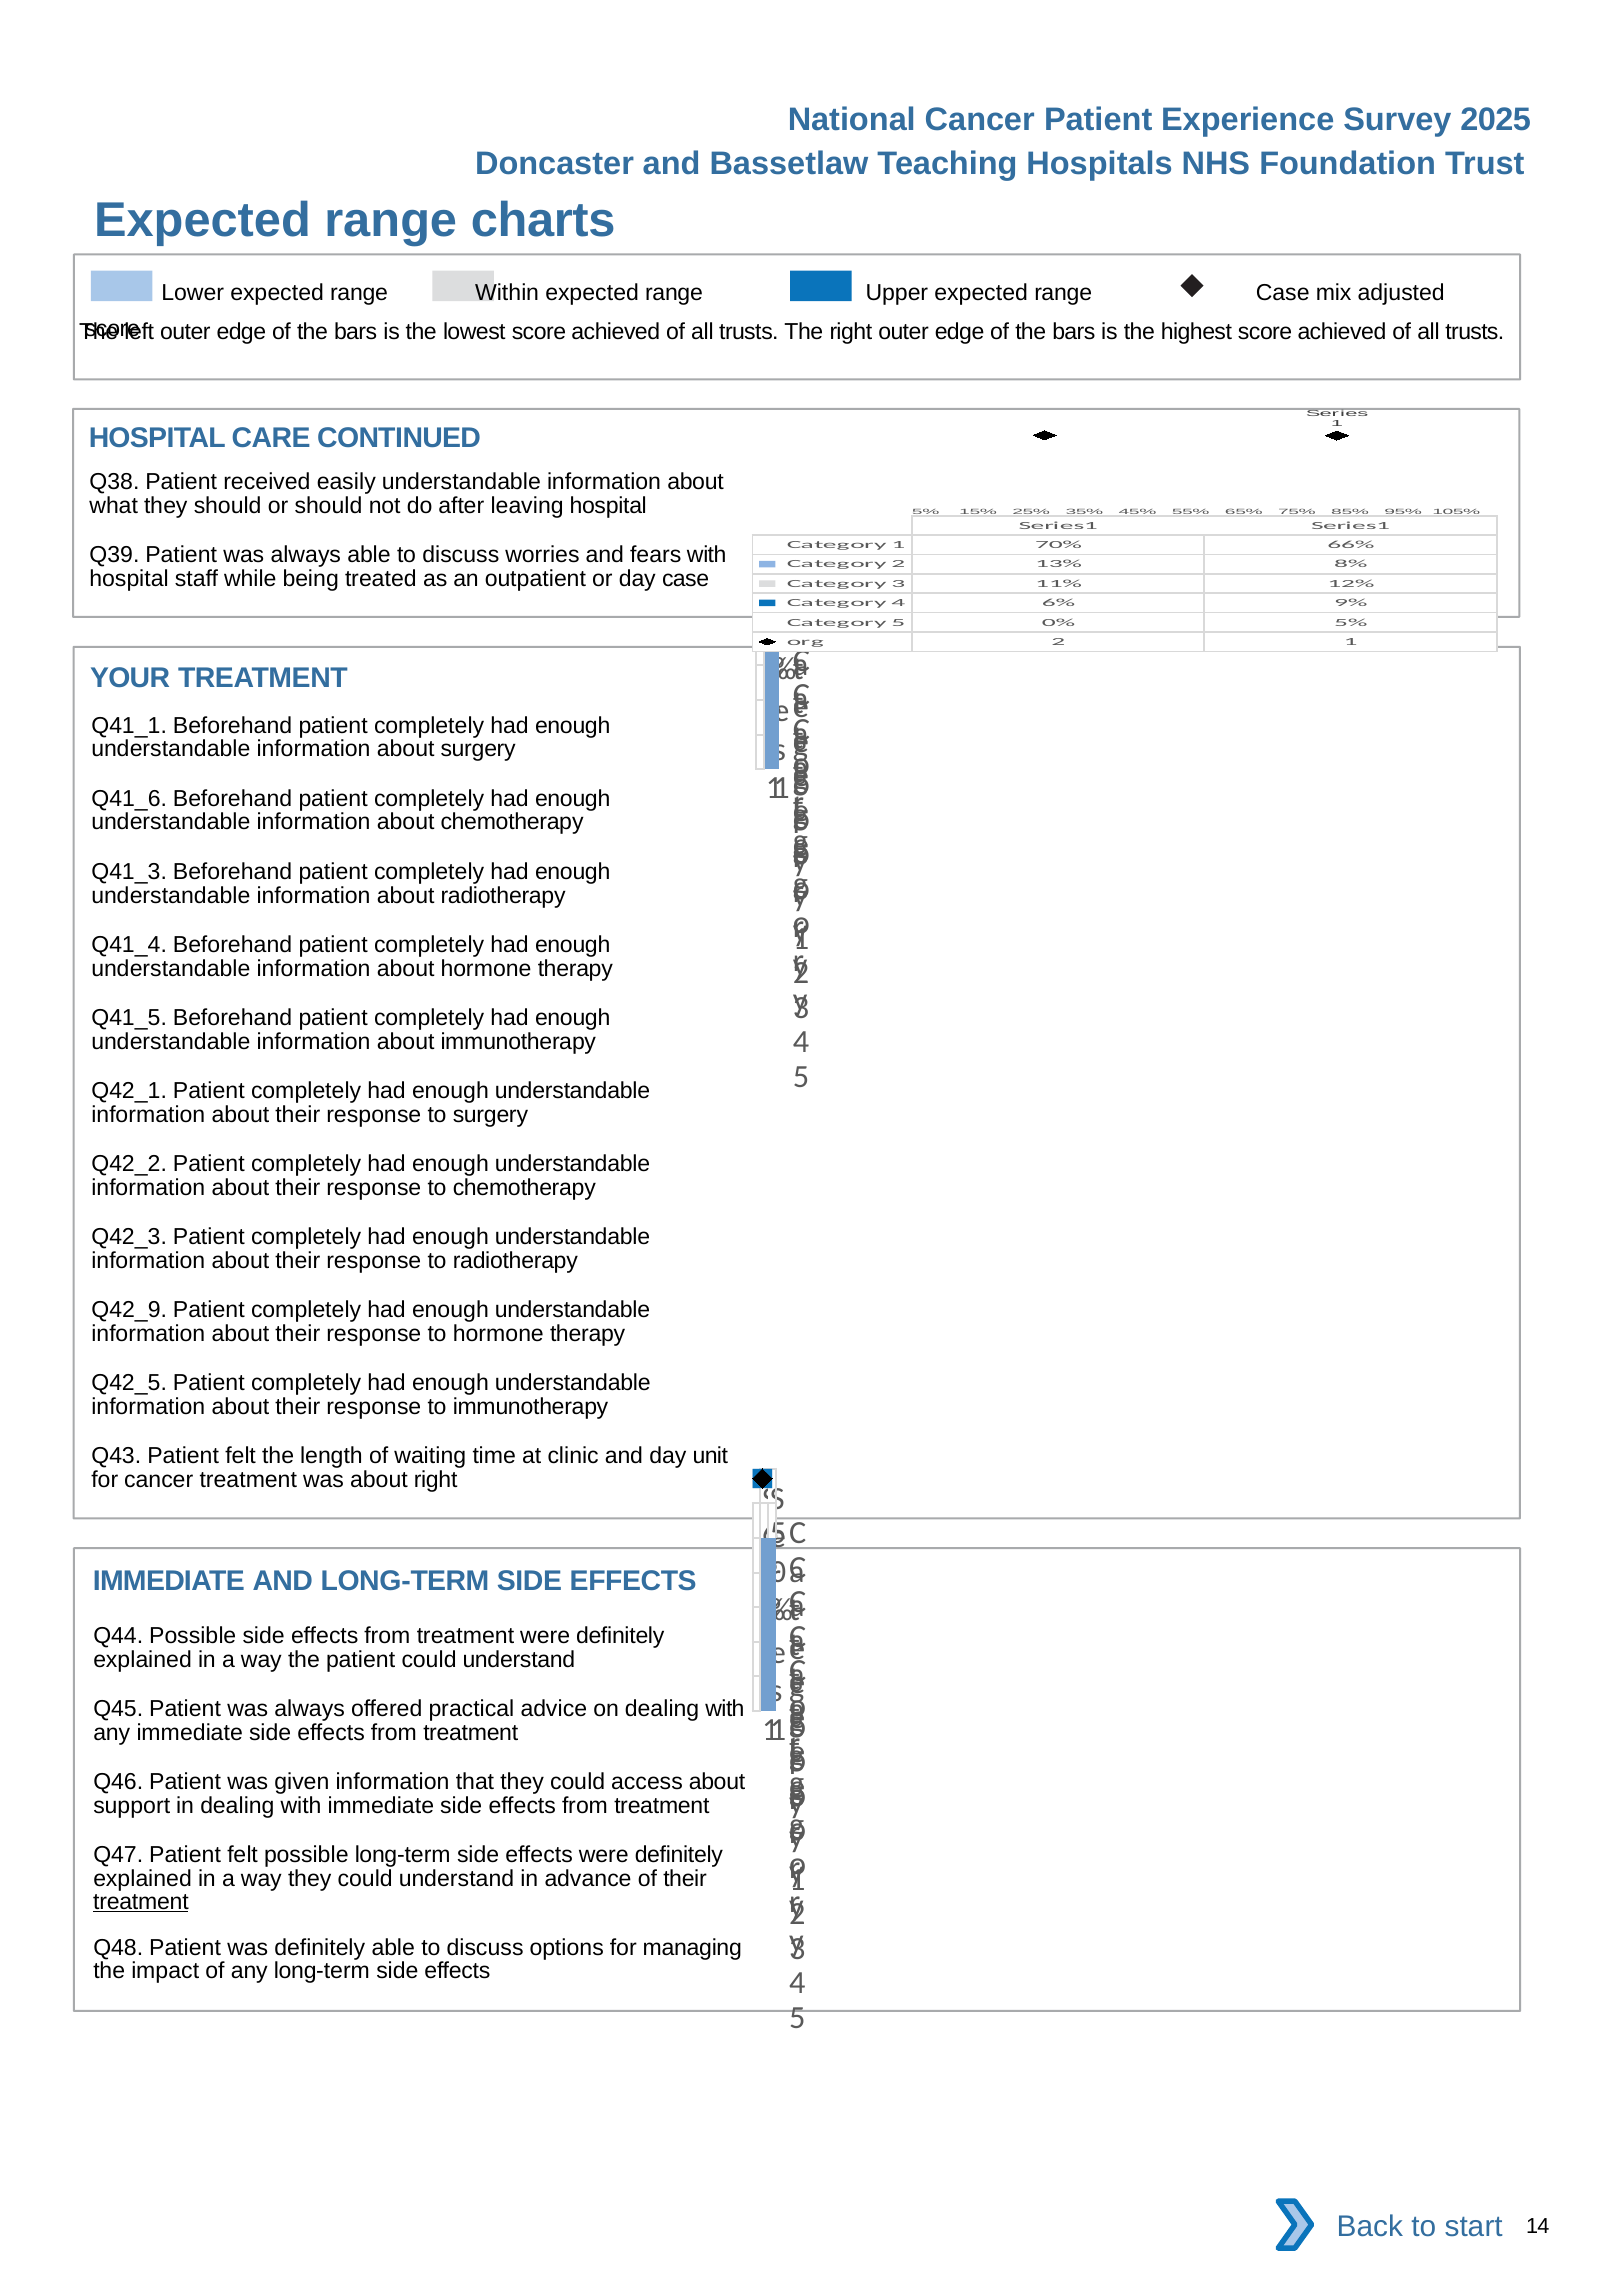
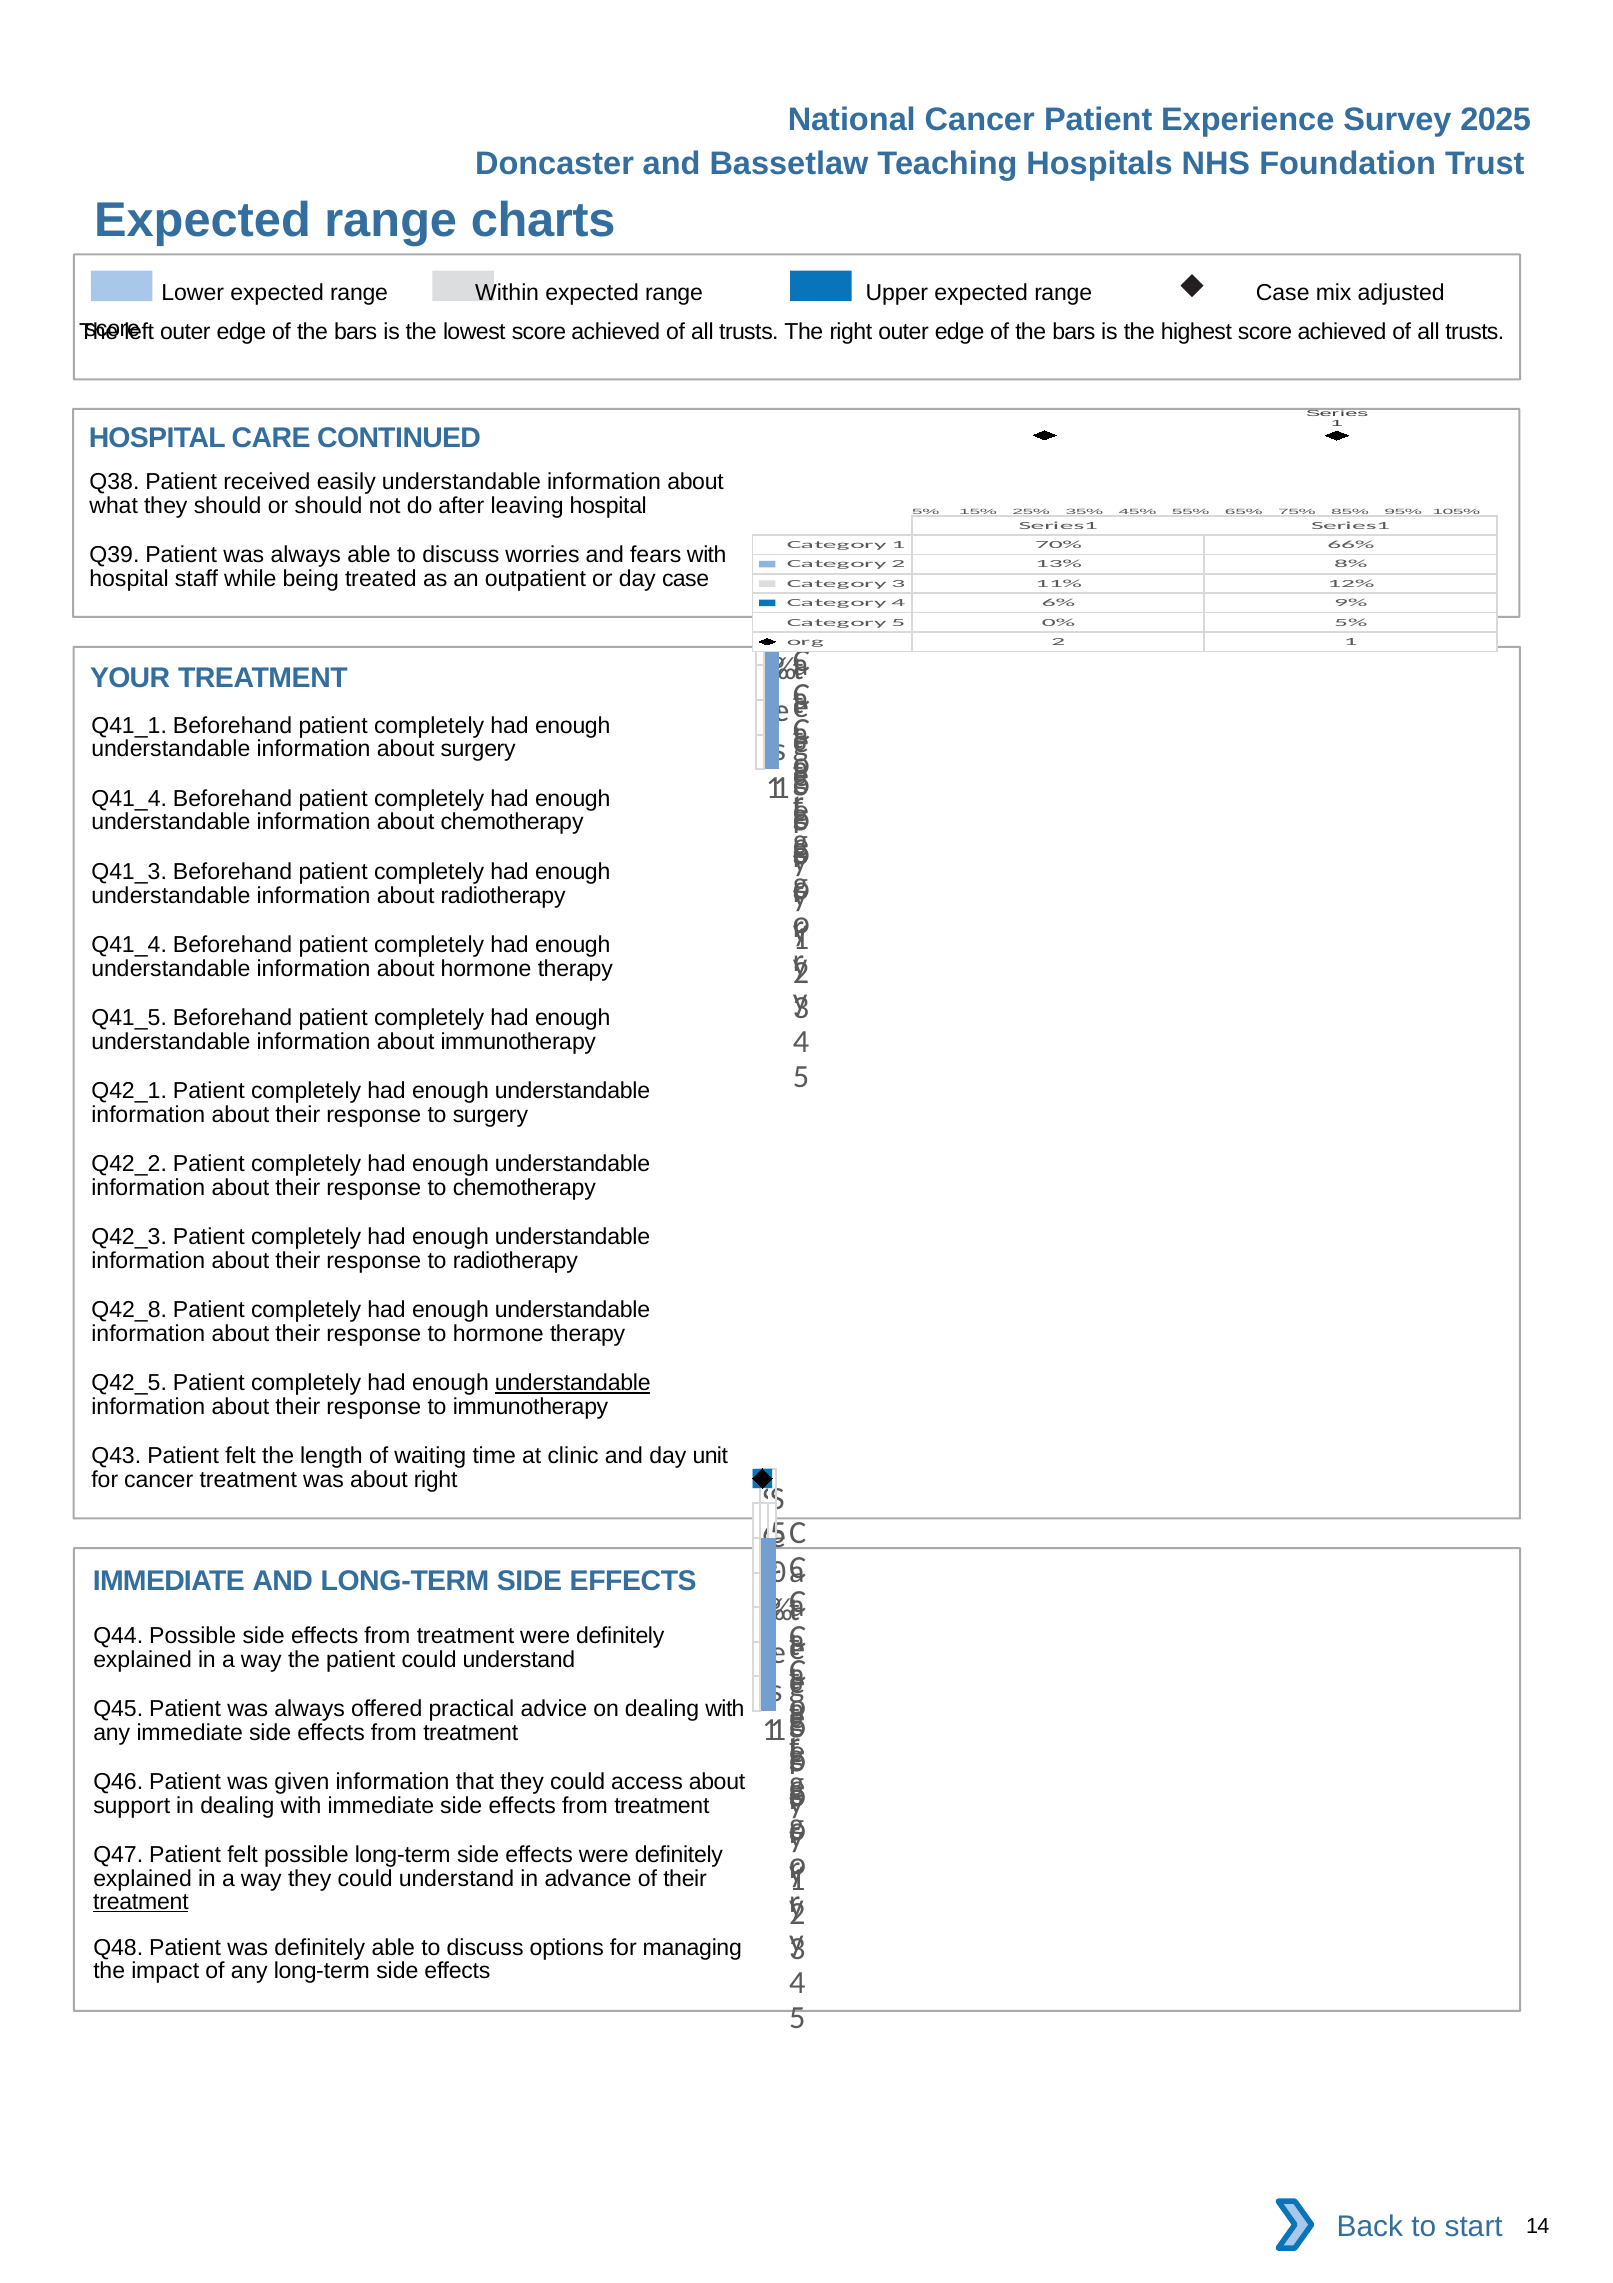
Q41_6 at (129, 799): Q41_6 -> Q41_4
Q42_9: Q42_9 -> Q42_8
understandable at (573, 1383) underline: none -> present
